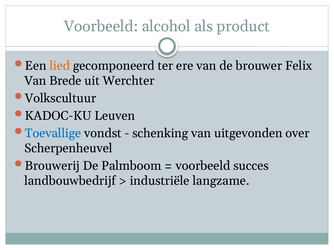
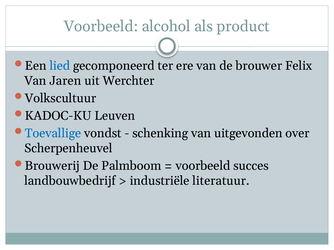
lied colour: orange -> blue
Brede: Brede -> Jaren
langzame: langzame -> literatuur
